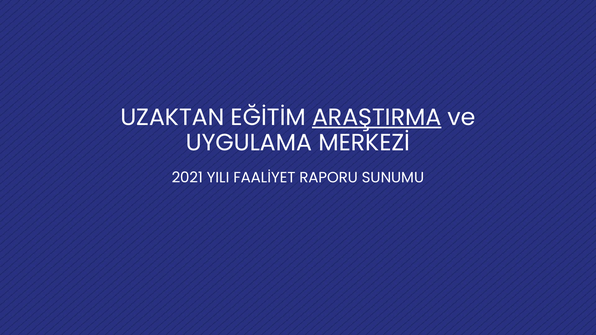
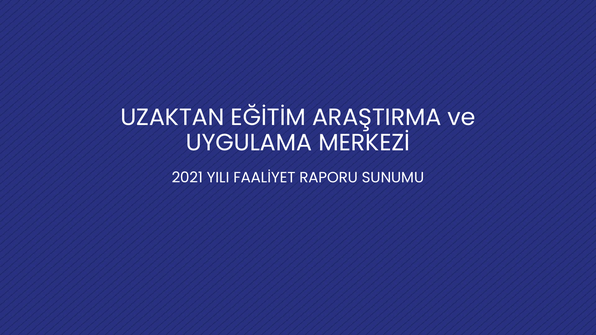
ARAŞTIRMA underline: present -> none
